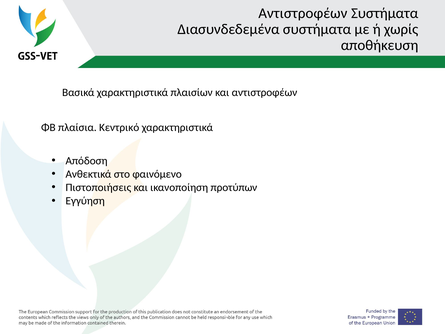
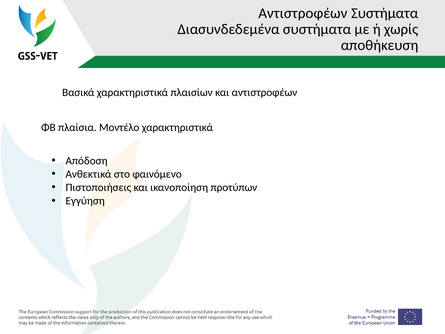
Κεντρικό: Κεντρικό -> Μοντέλο
